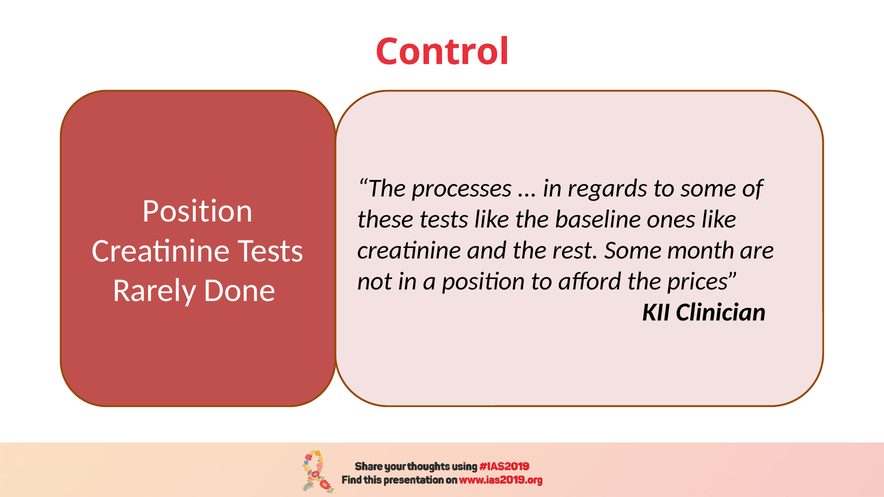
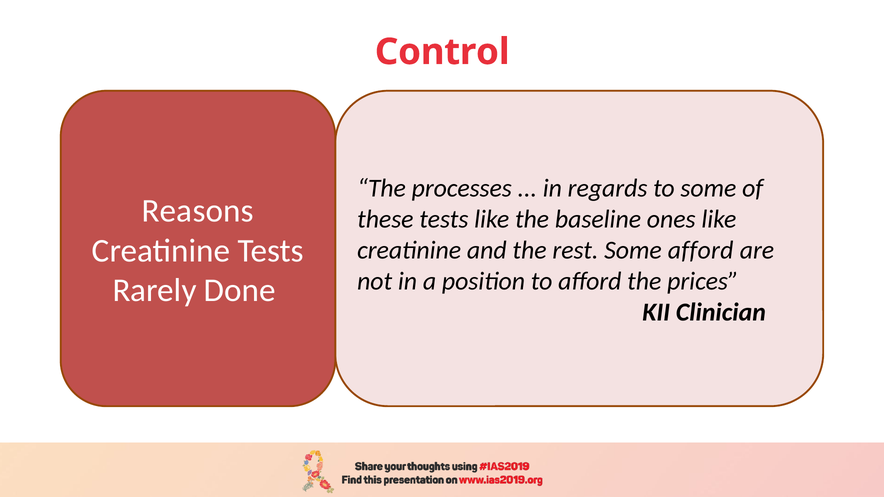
Position at (198, 211): Position -> Reasons
Some month: month -> afford
